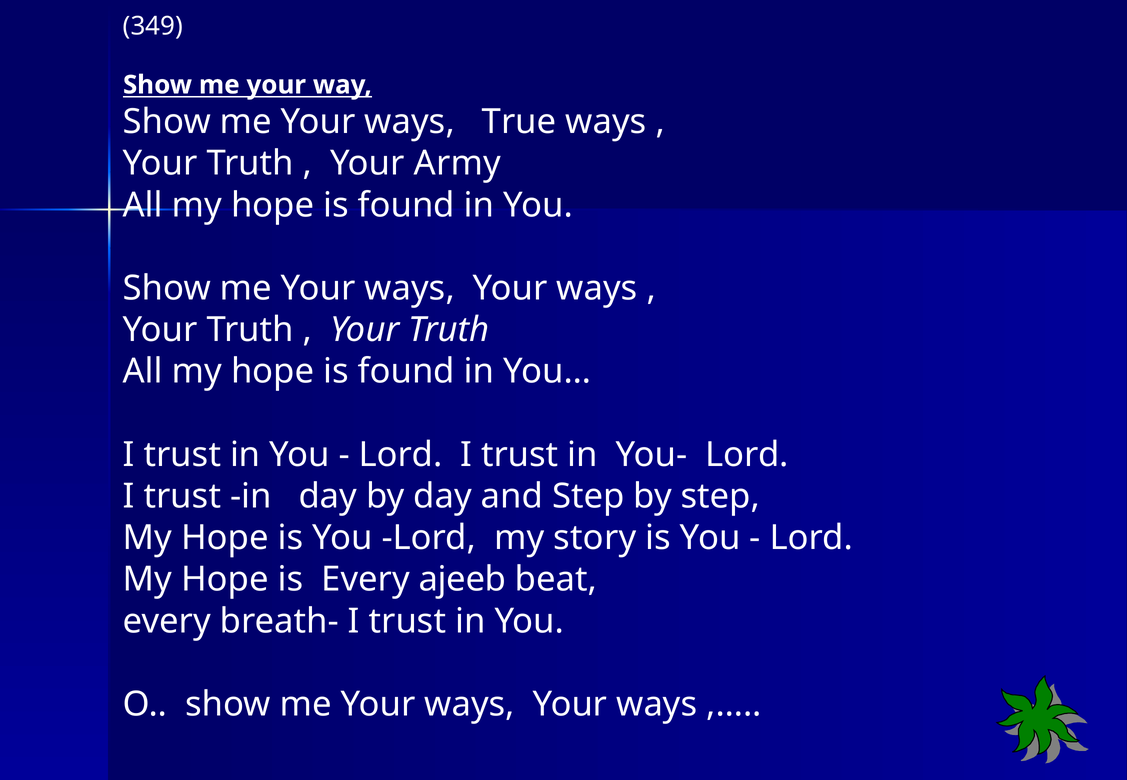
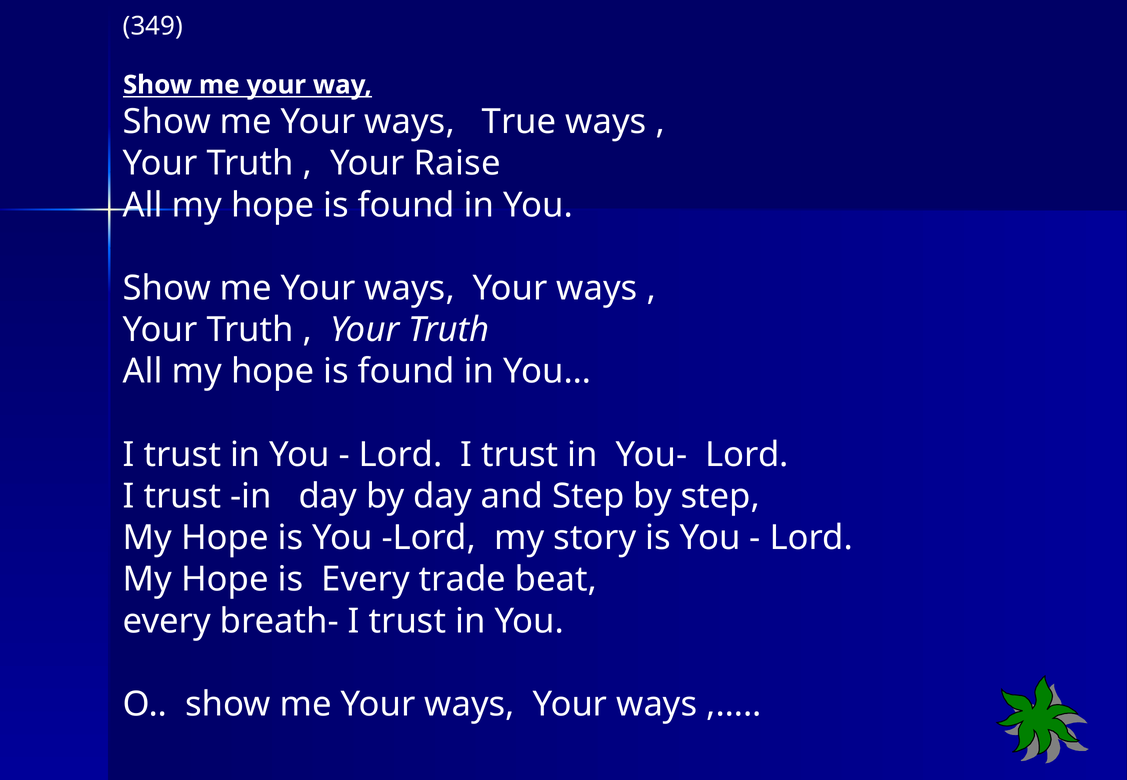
Army: Army -> Raise
ajeeb: ajeeb -> trade
